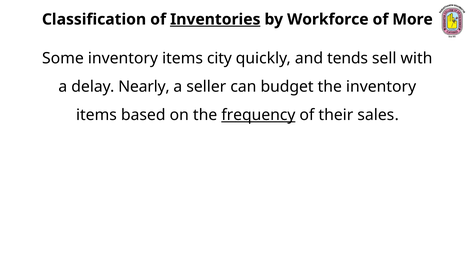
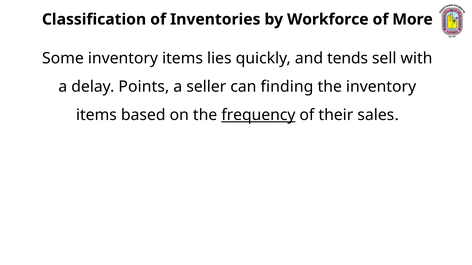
Inventories underline: present -> none
city: city -> lies
Nearly: Nearly -> Points
budget: budget -> finding
